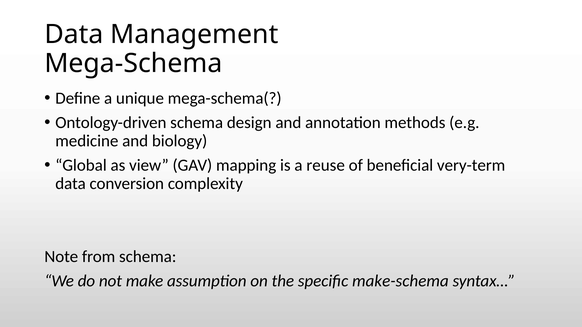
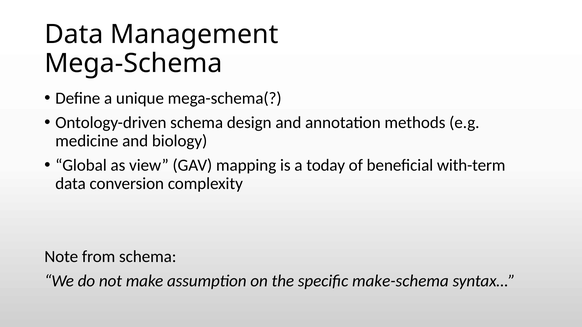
reuse: reuse -> today
very-term: very-term -> with-term
